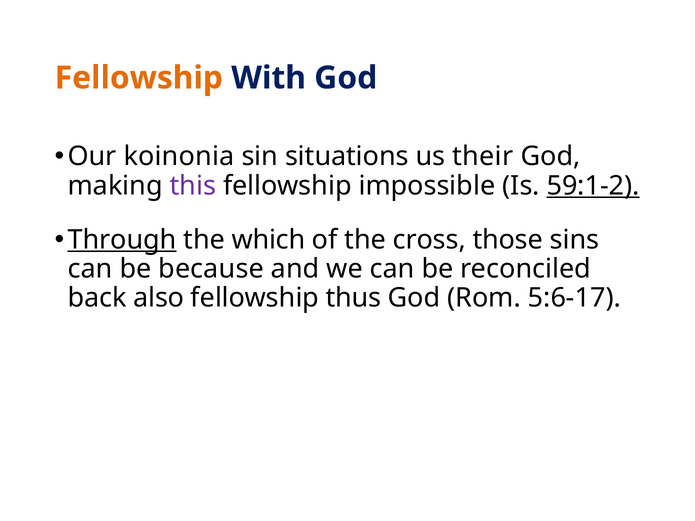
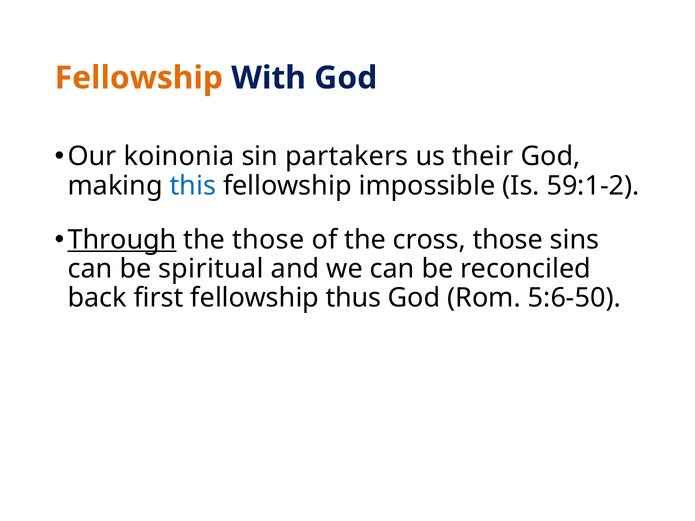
situations: situations -> partakers
this colour: purple -> blue
59:1-2 underline: present -> none
the which: which -> those
because: because -> spiritual
also: also -> first
5:6-17: 5:6-17 -> 5:6-50
